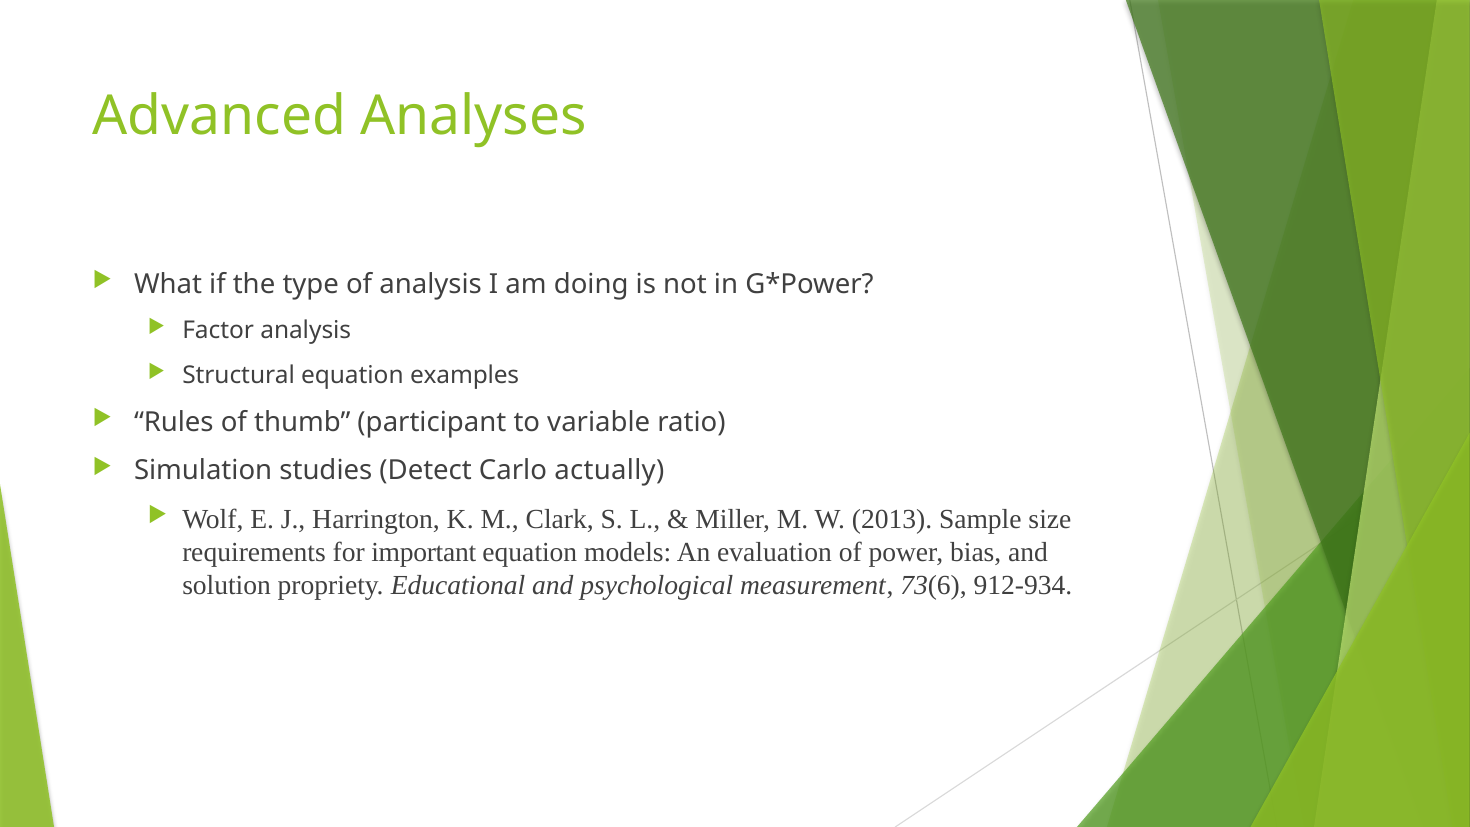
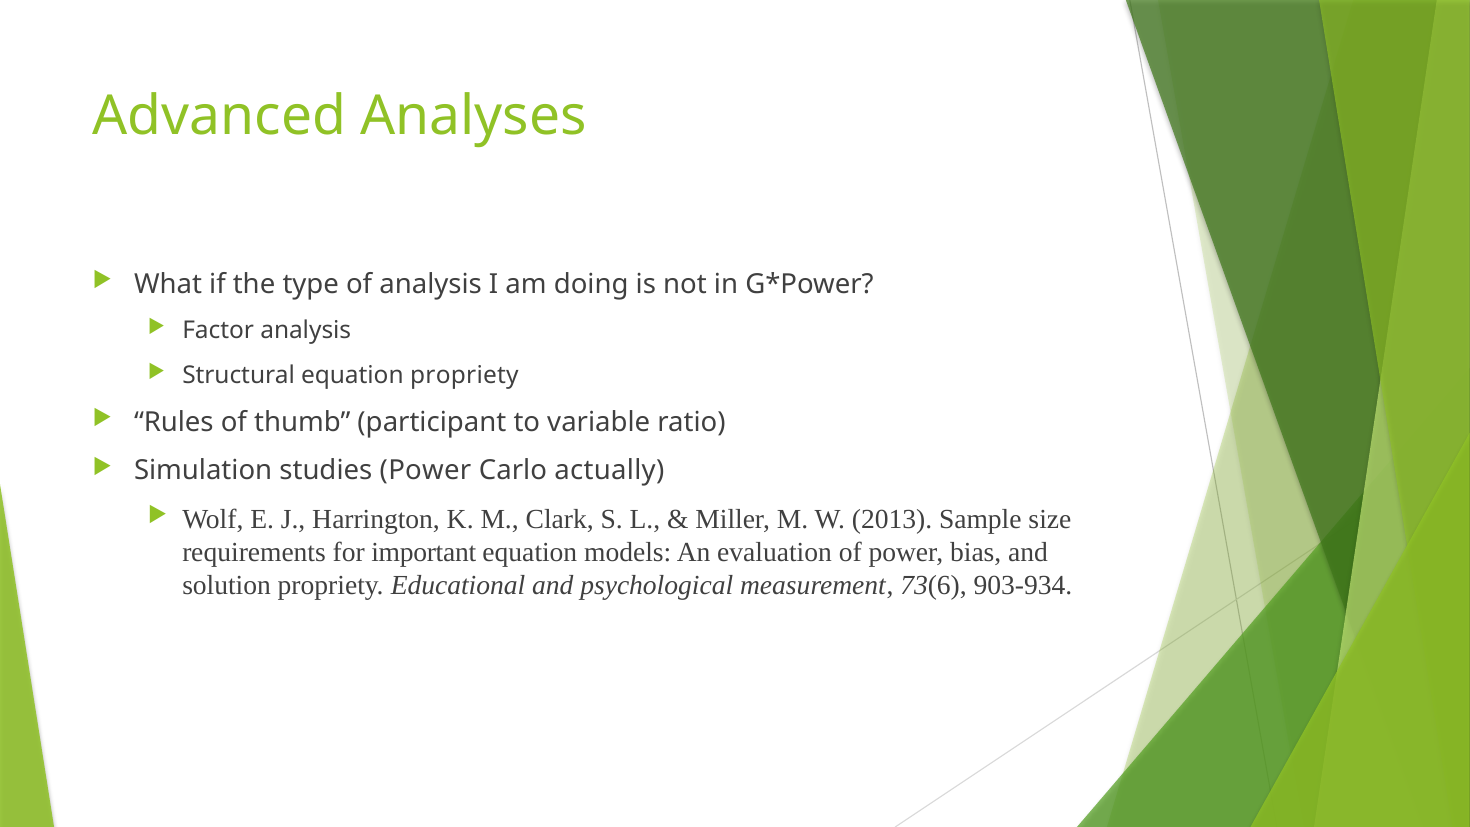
equation examples: examples -> propriety
studies Detect: Detect -> Power
912-934: 912-934 -> 903-934
